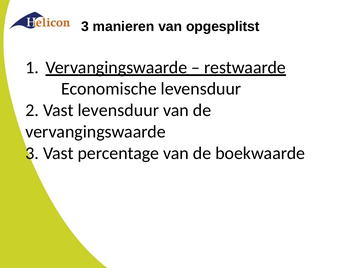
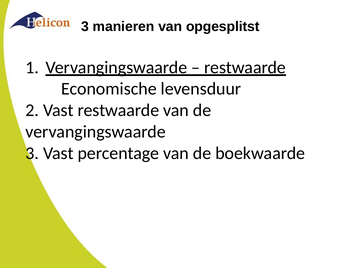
Vast levensduur: levensduur -> restwaarde
